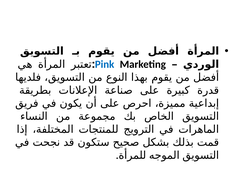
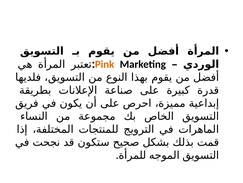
Pink colour: blue -> orange
